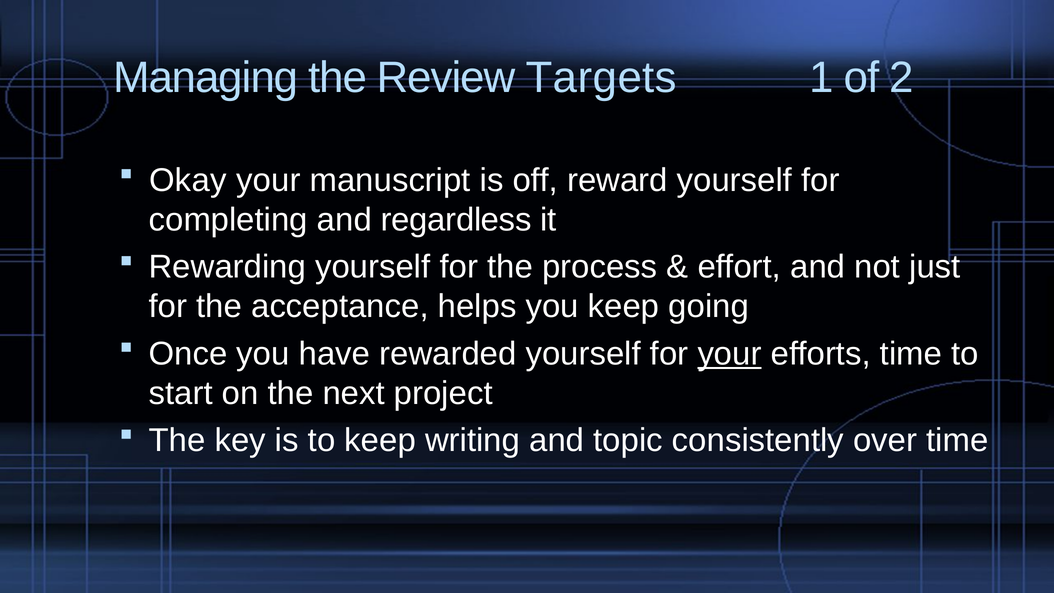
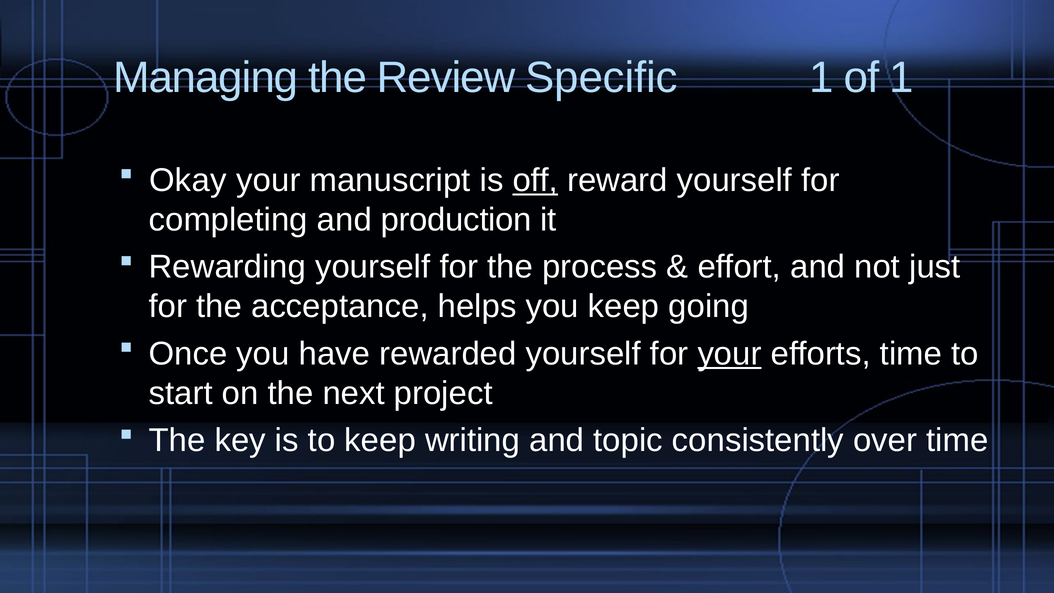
Targets: Targets -> Specific
of 2: 2 -> 1
off underline: none -> present
regardless: regardless -> production
